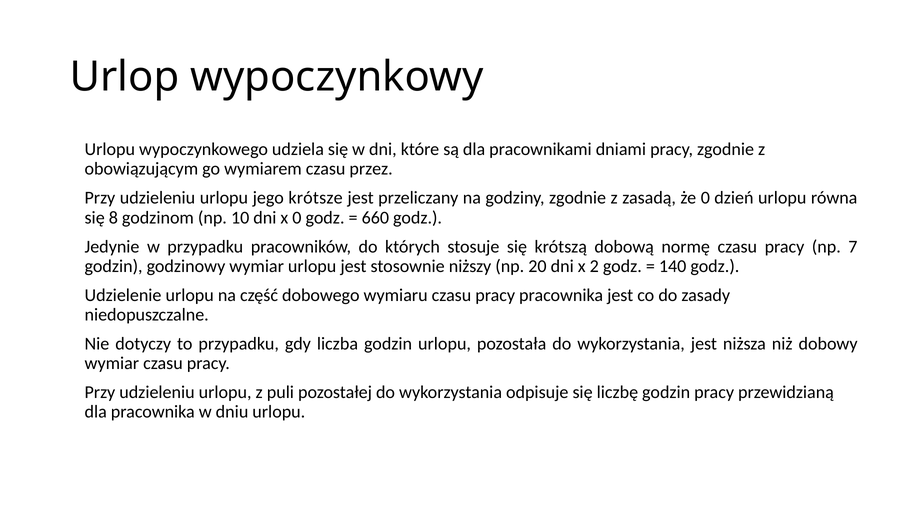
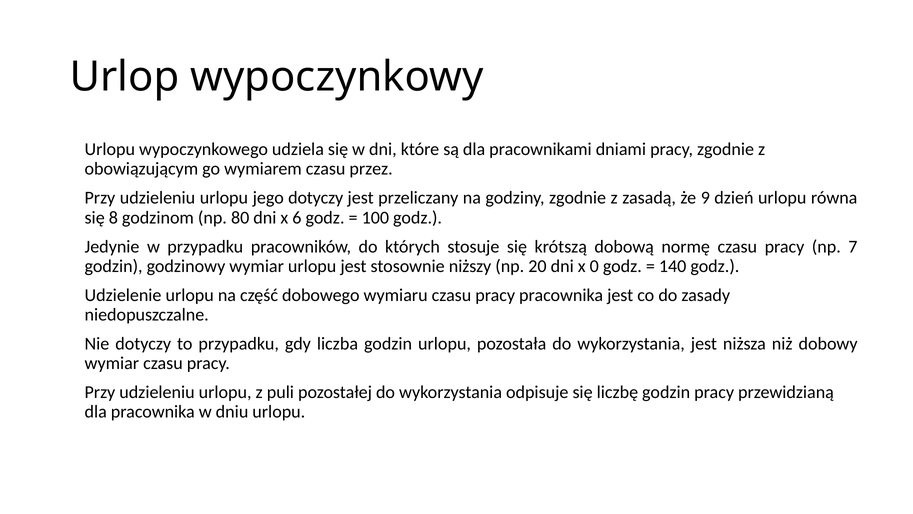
jego krótsze: krótsze -> dotyczy
że 0: 0 -> 9
10: 10 -> 80
x 0: 0 -> 6
660: 660 -> 100
2: 2 -> 0
